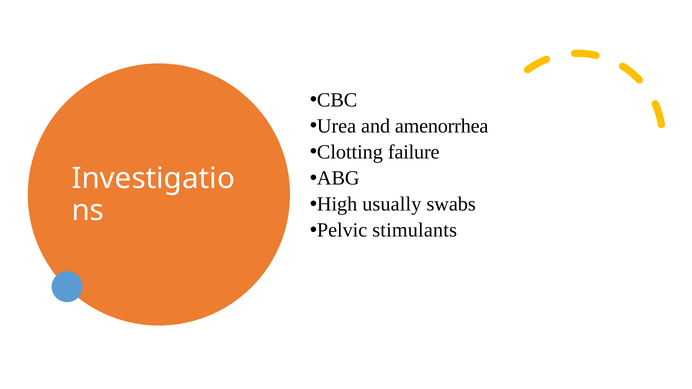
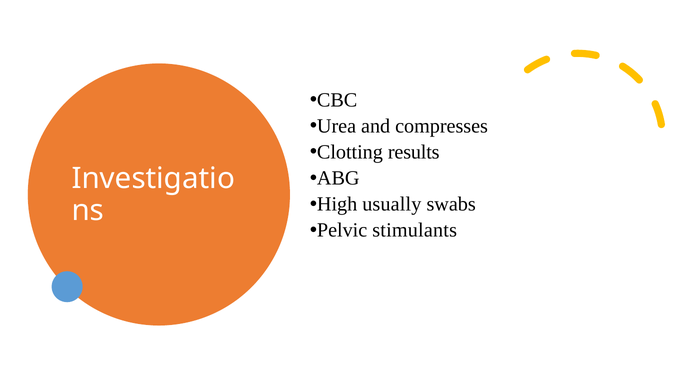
amenorrhea: amenorrhea -> compresses
failure: failure -> results
